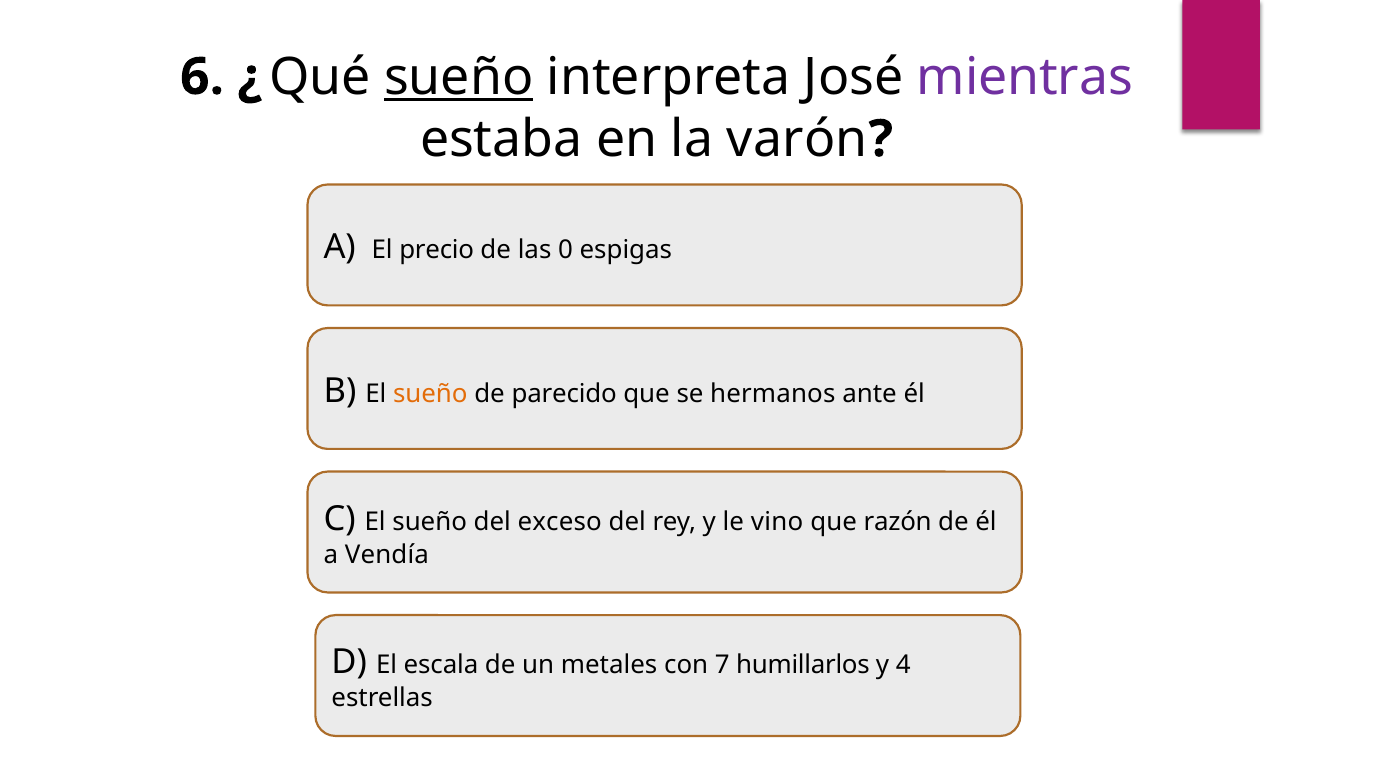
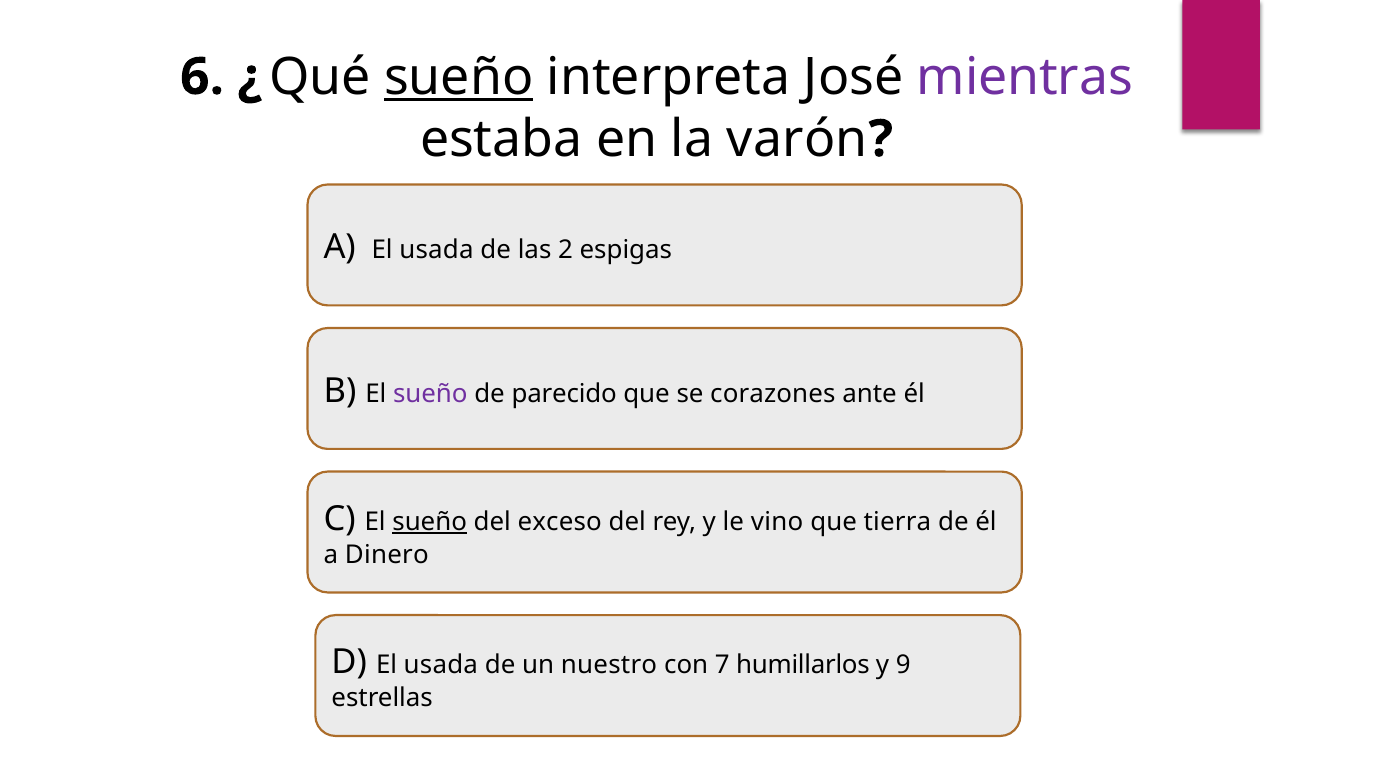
A El precio: precio -> usada
0: 0 -> 2
sueño at (430, 394) colour: orange -> purple
hermanos: hermanos -> corazones
sueño at (430, 522) underline: none -> present
razón: razón -> tierra
Vendía: Vendía -> Dinero
D El escala: escala -> usada
metales: metales -> nuestro
4: 4 -> 9
